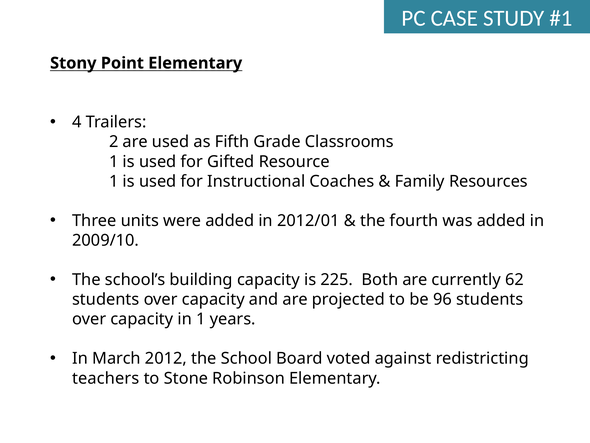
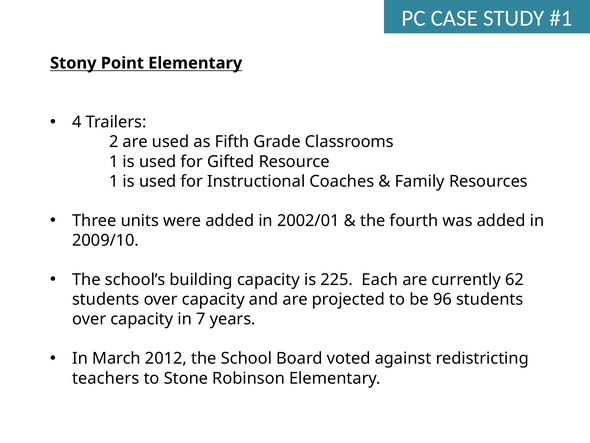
2012/01: 2012/01 -> 2002/01
Both: Both -> Each
in 1: 1 -> 7
